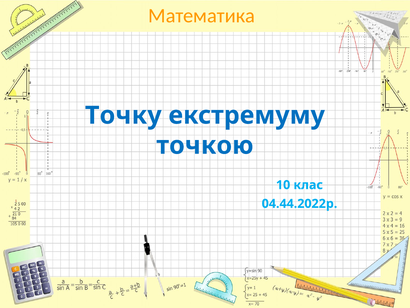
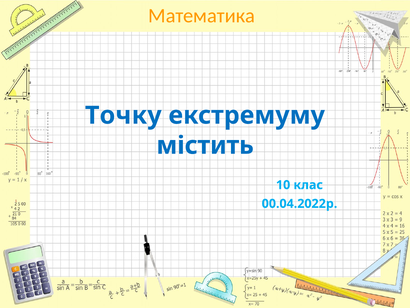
точкою: точкою -> містить
04.44.2022р: 04.44.2022р -> 00.04.2022р
